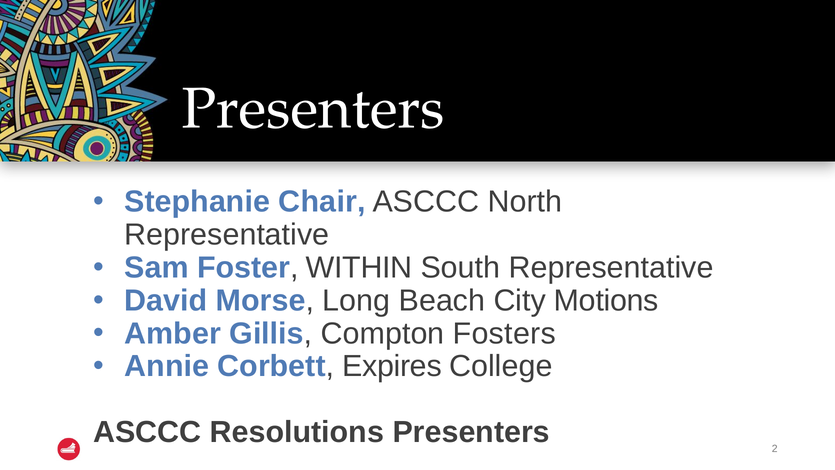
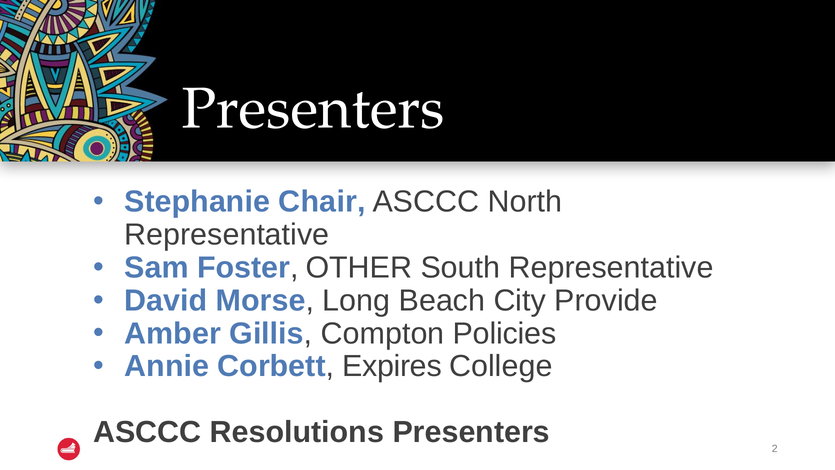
WITHIN: WITHIN -> OTHER
Motions: Motions -> Provide
Fosters: Fosters -> Policies
